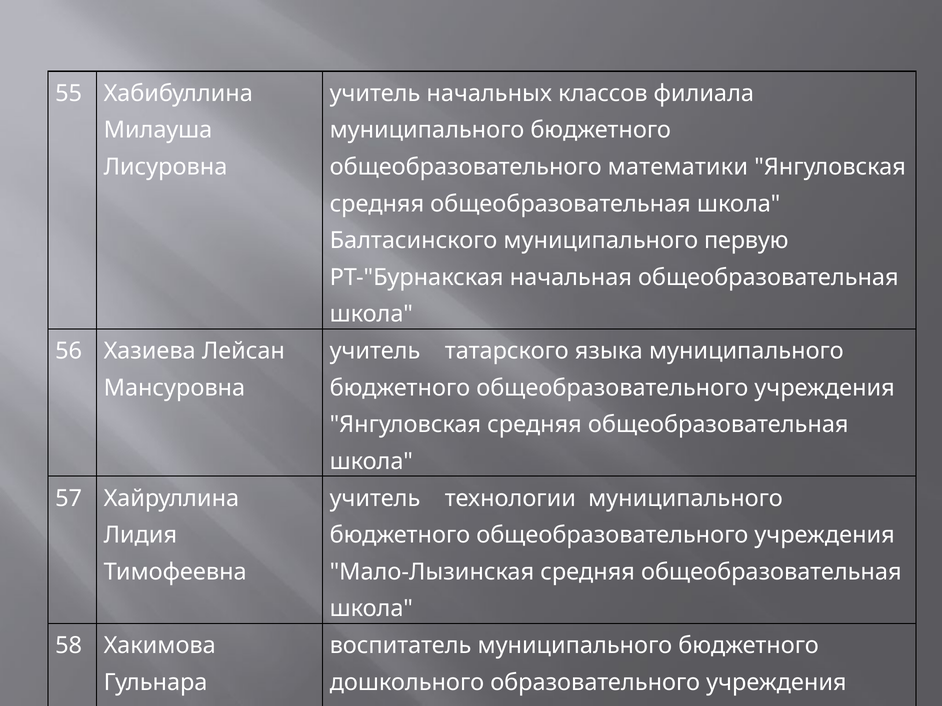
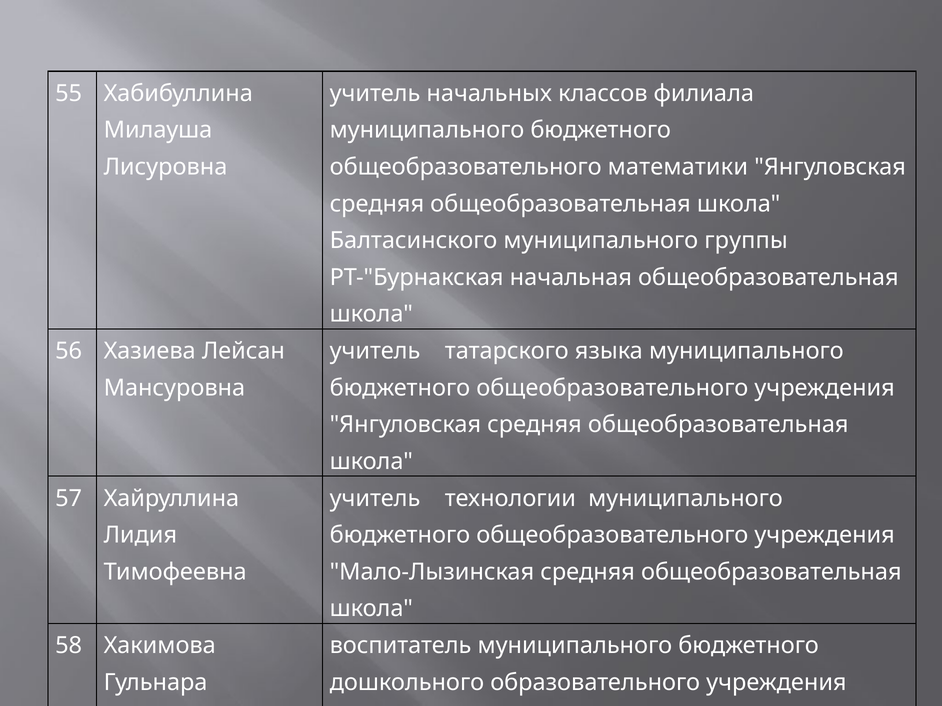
первую: первую -> группы
